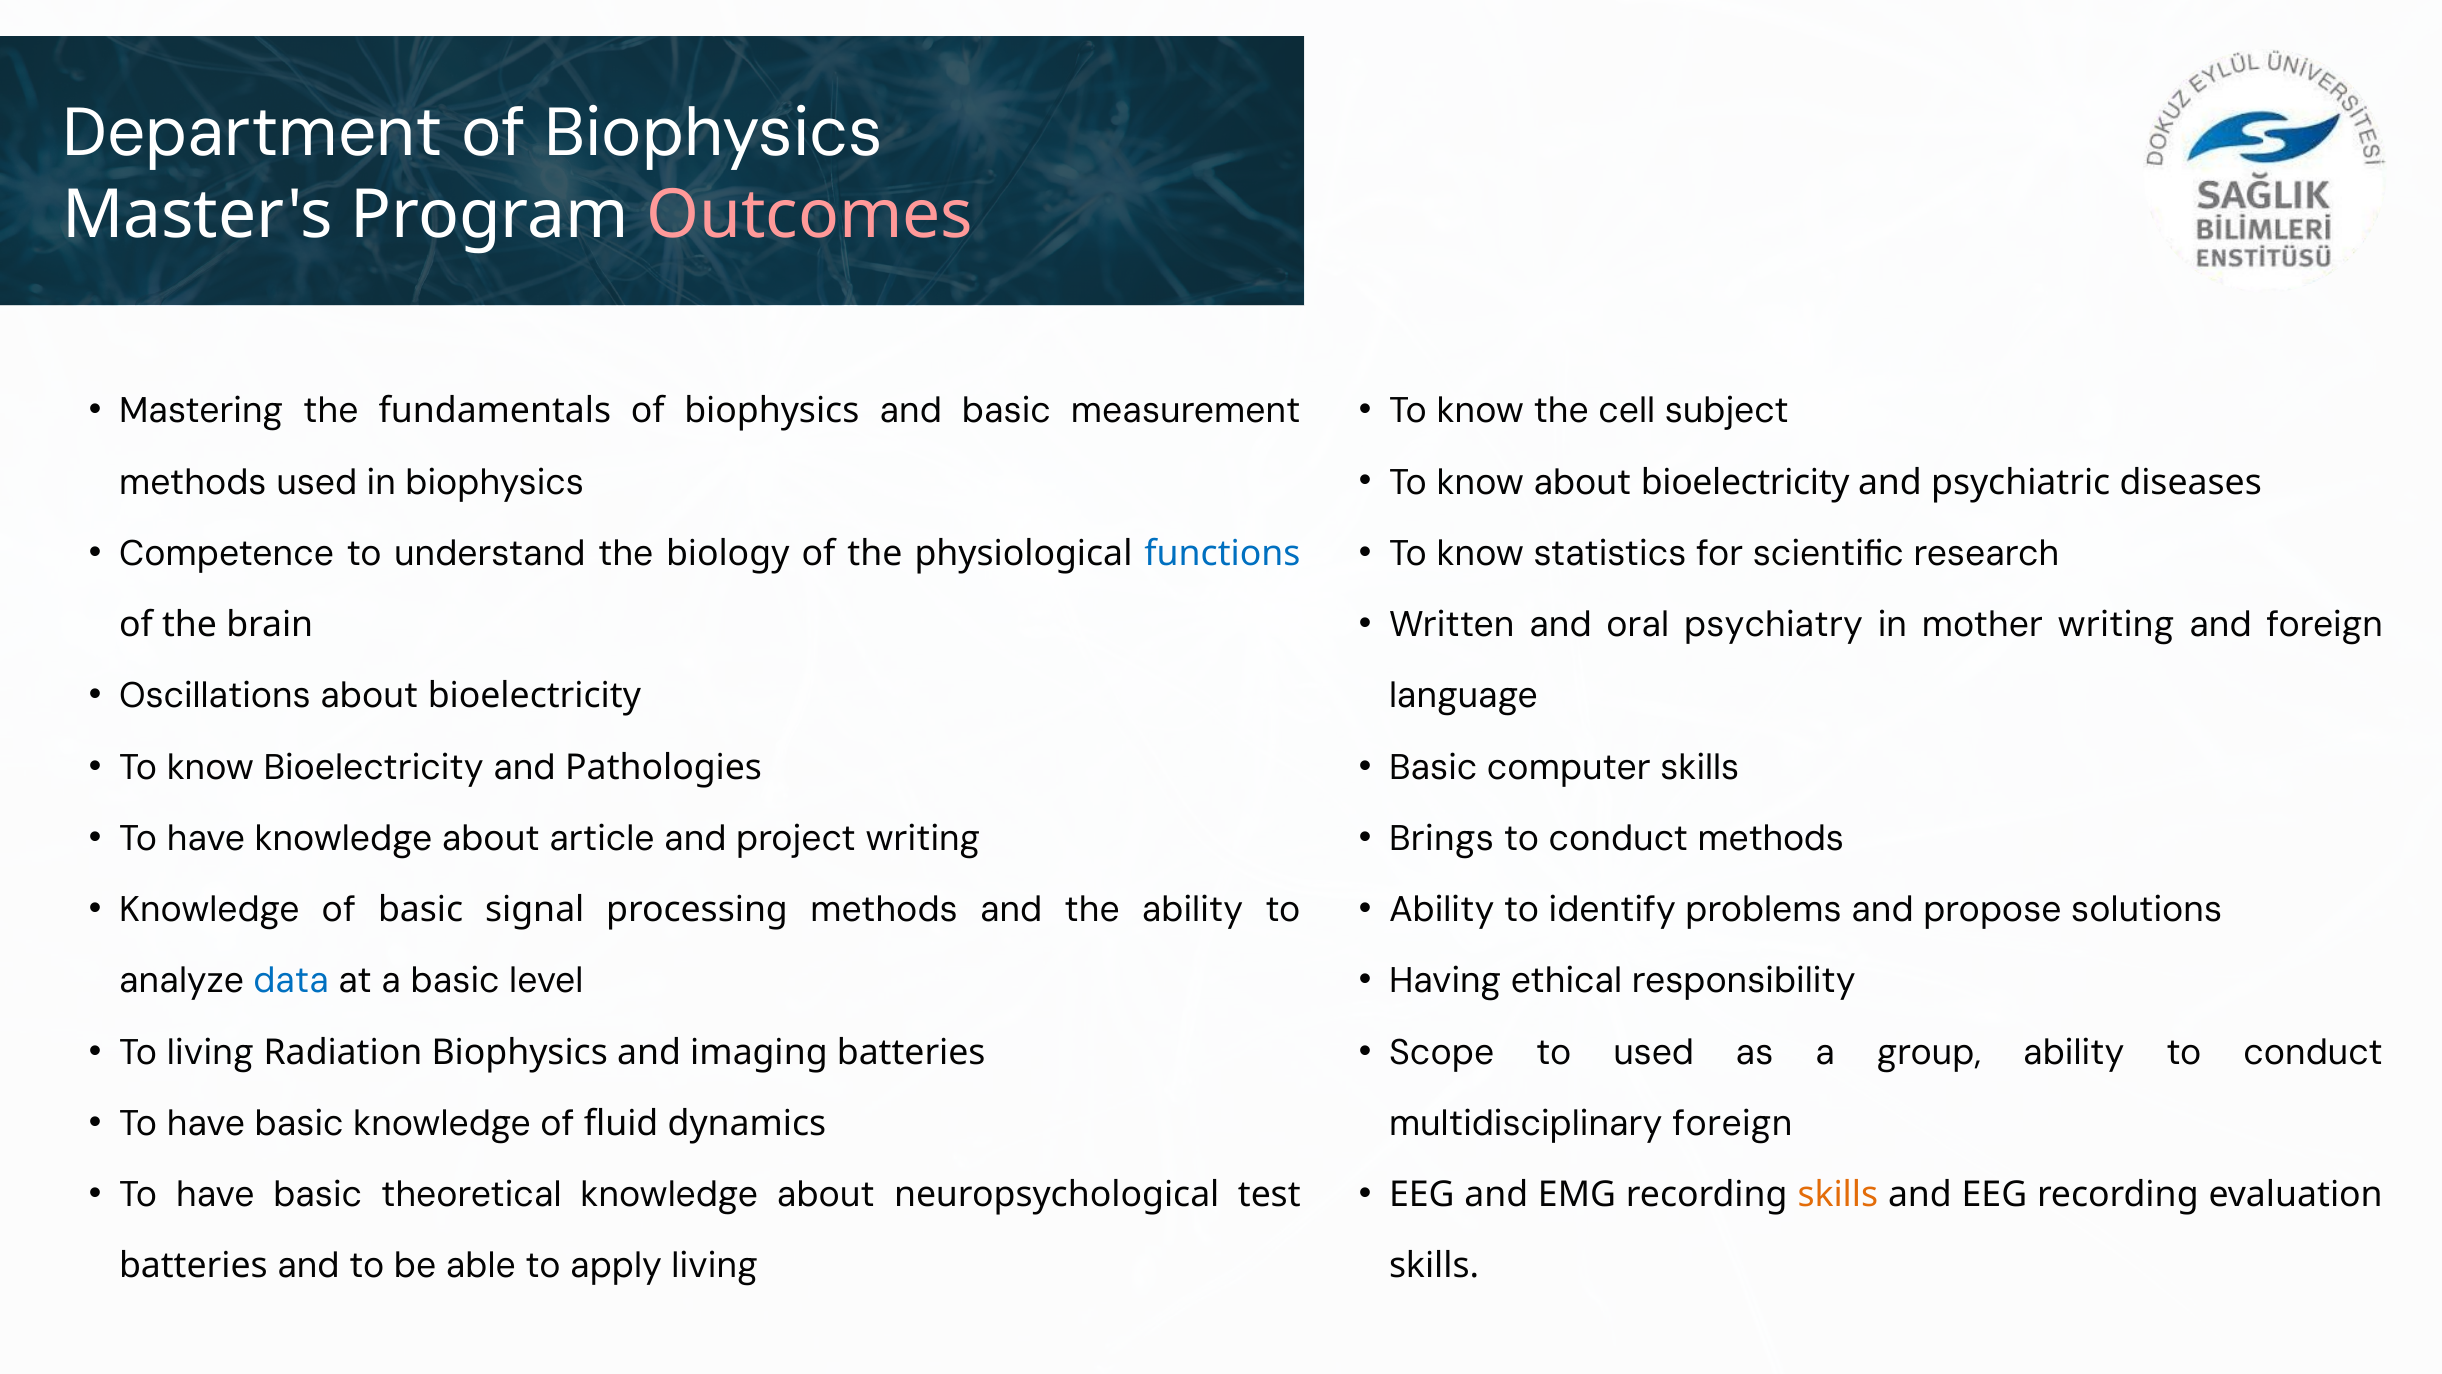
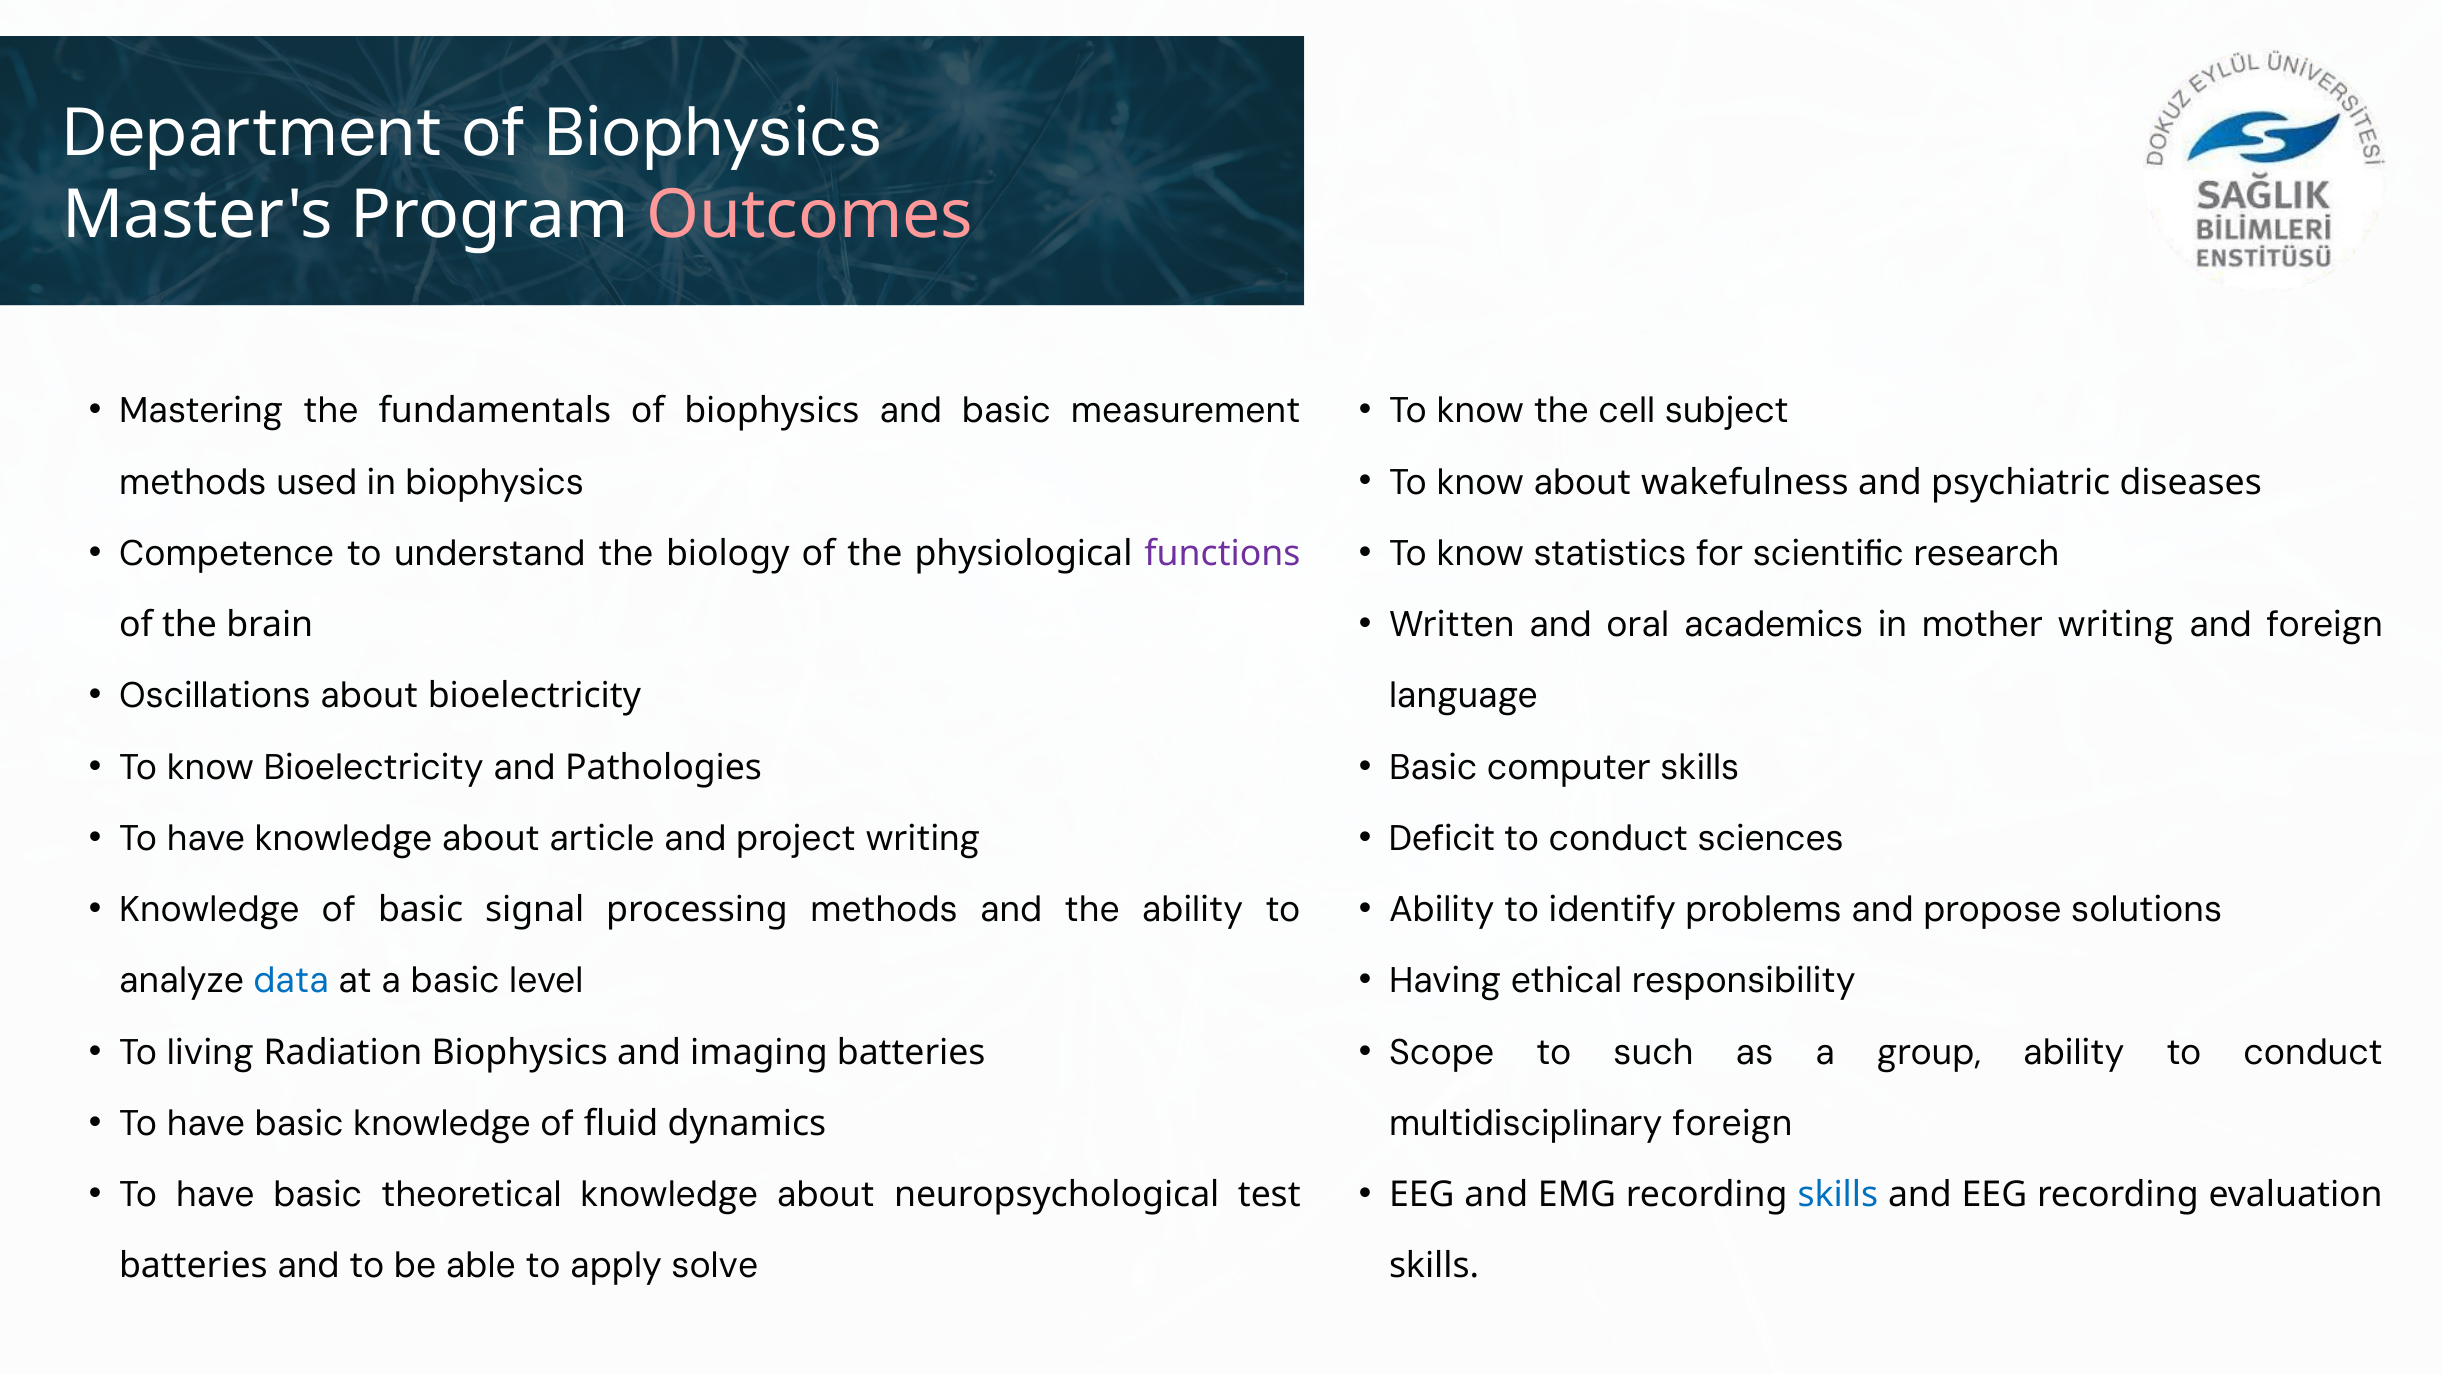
know about bioelectricity: bioelectricity -> wakefulness
functions colour: blue -> purple
psychiatry: psychiatry -> academics
Brings: Brings -> Deficit
conduct methods: methods -> sciences
to used: used -> such
skills at (1838, 1195) colour: orange -> blue
apply living: living -> solve
